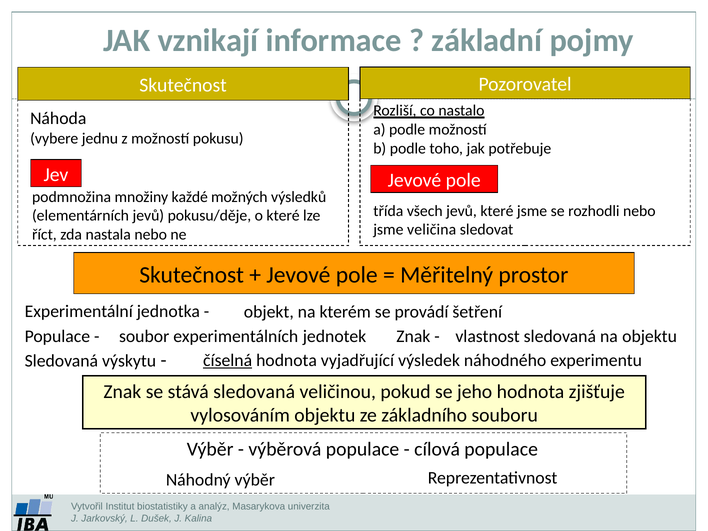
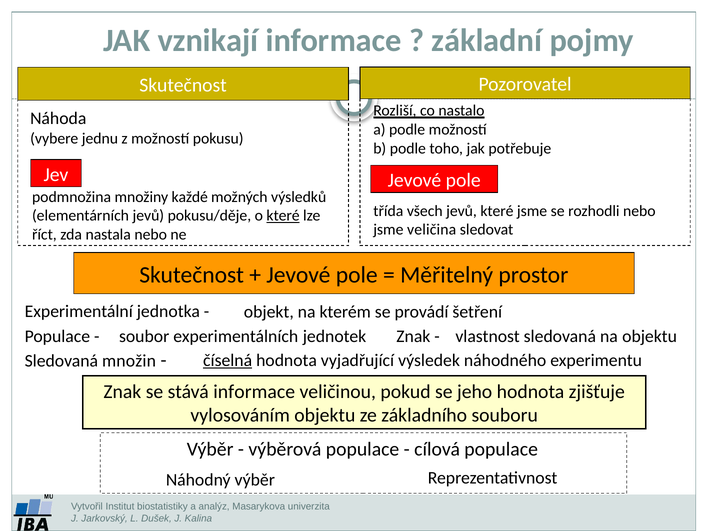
které at (283, 216) underline: none -> present
výskytu: výskytu -> množin
stává sledovaná: sledovaná -> informace
